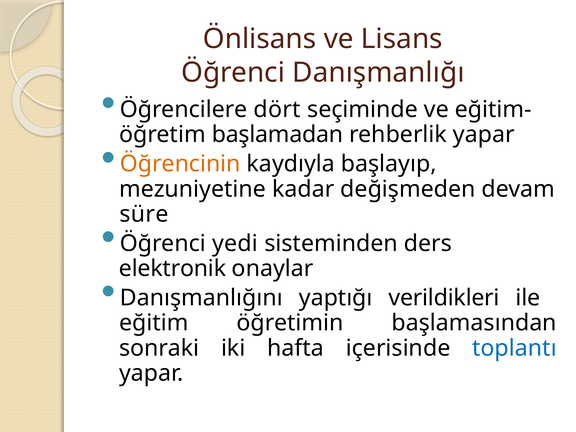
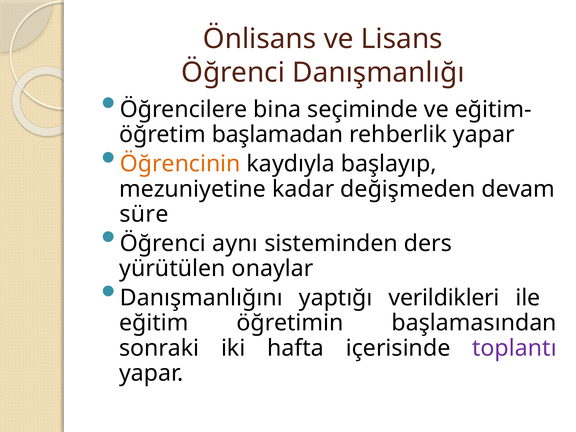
dört: dört -> bina
yedi: yedi -> aynı
elektronik: elektronik -> yürütülen
toplantı colour: blue -> purple
